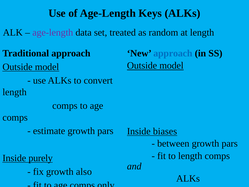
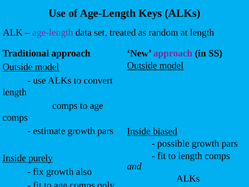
approach at (173, 53) colour: blue -> purple
biases: biases -> biased
between: between -> possible
